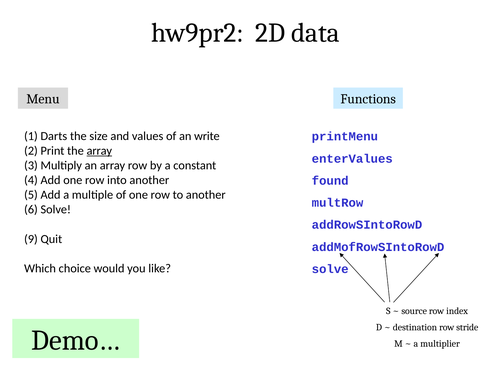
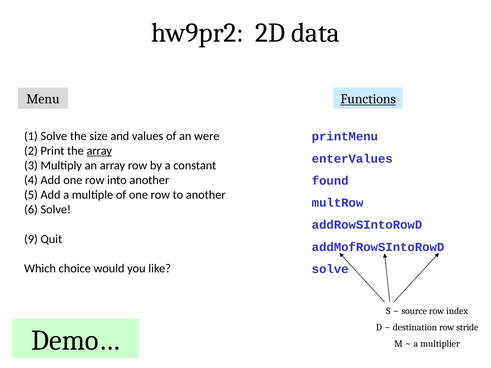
Functions underline: none -> present
1 Darts: Darts -> Solve
write: write -> were
